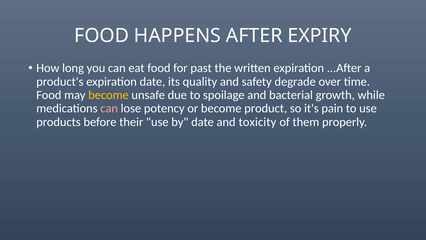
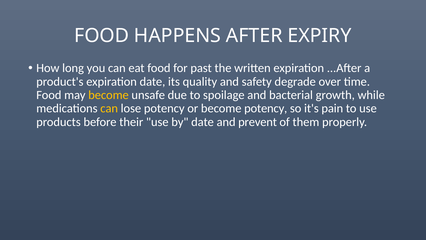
can at (109, 108) colour: pink -> yellow
become product: product -> potency
toxicity: toxicity -> prevent
